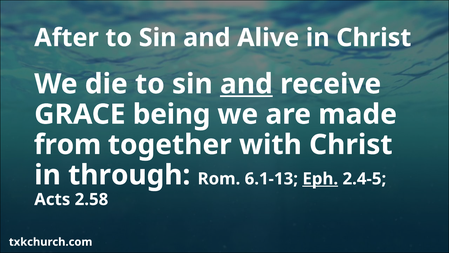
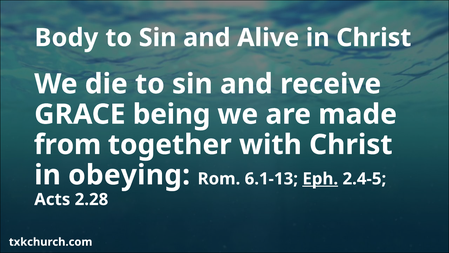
After: After -> Body
and at (246, 84) underline: present -> none
through: through -> obeying
2.58: 2.58 -> 2.28
